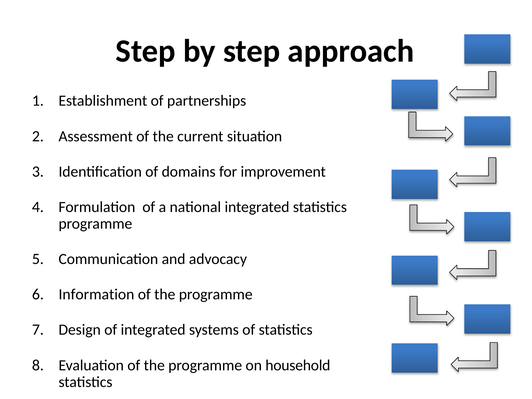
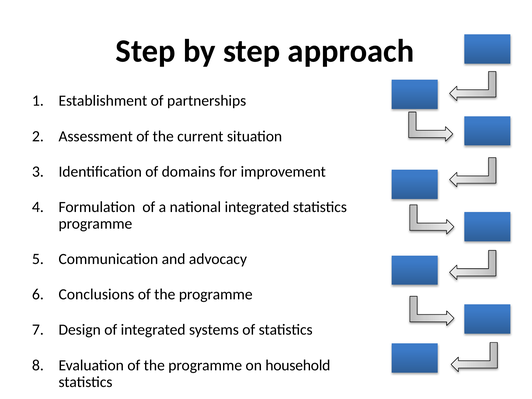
Information: Information -> Conclusions
